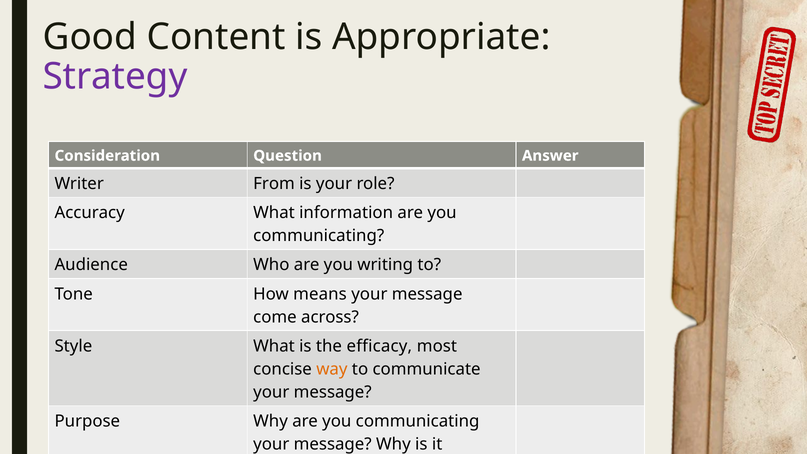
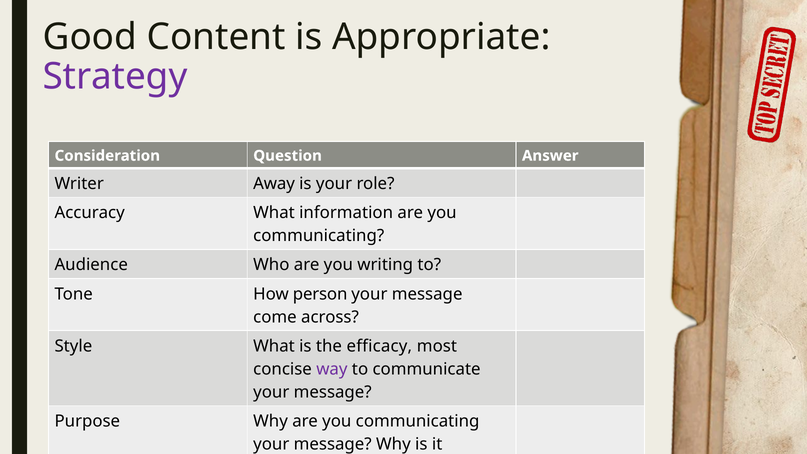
From: From -> Away
means: means -> person
way colour: orange -> purple
